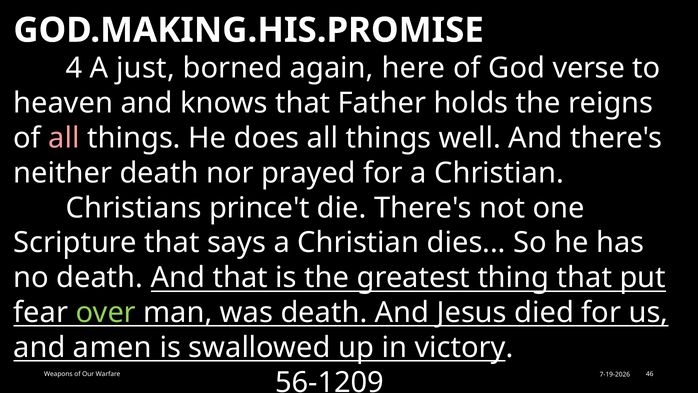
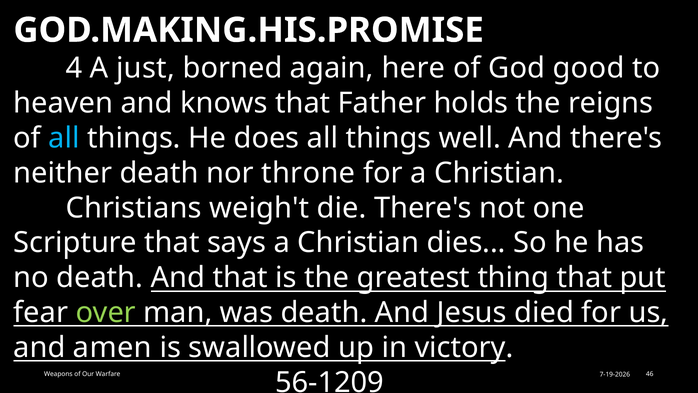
verse: verse -> good
all at (64, 138) colour: pink -> light blue
prayed: prayed -> throne
prince't: prince't -> weigh't
